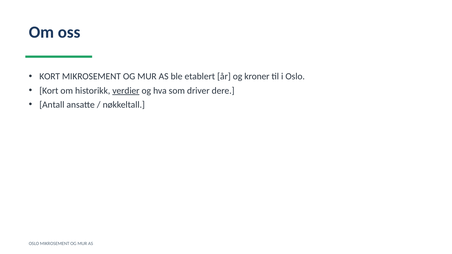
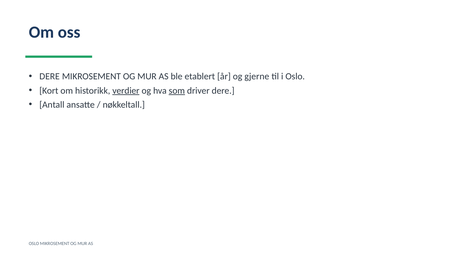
KORT at (50, 77): KORT -> DERE
kroner: kroner -> gjerne
som underline: none -> present
